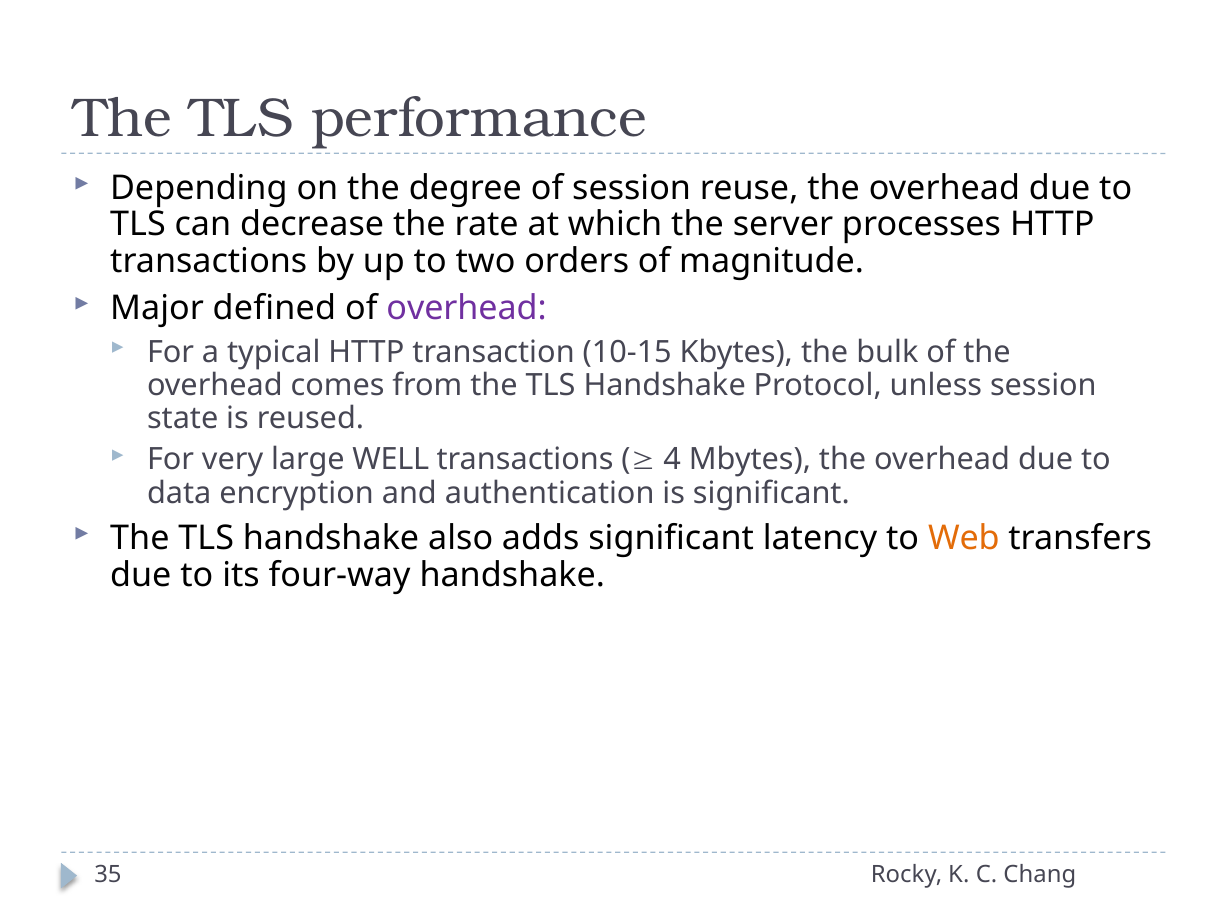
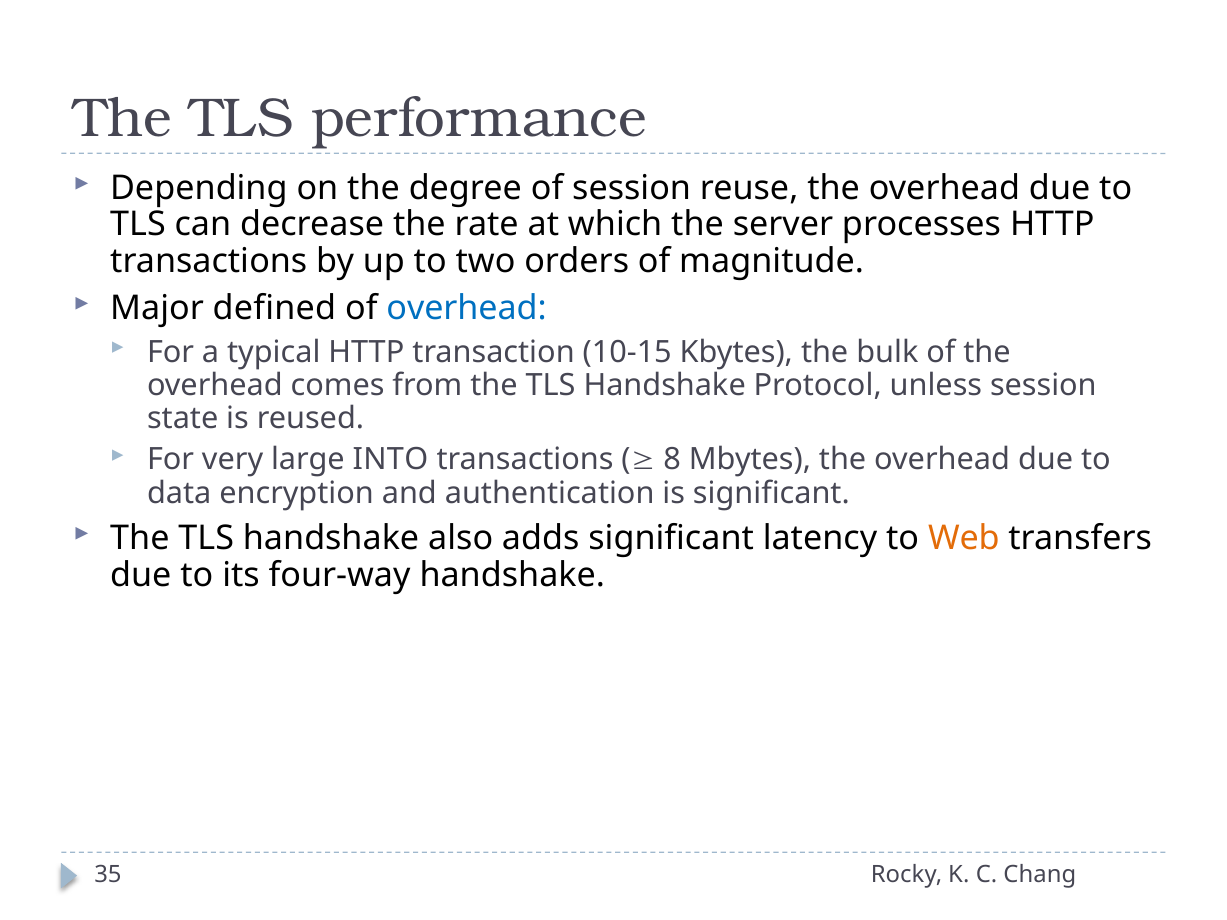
overhead at (467, 309) colour: purple -> blue
WELL: WELL -> INTO
4: 4 -> 8
